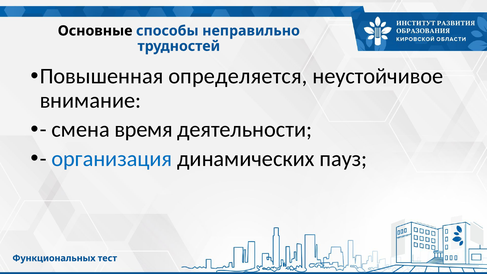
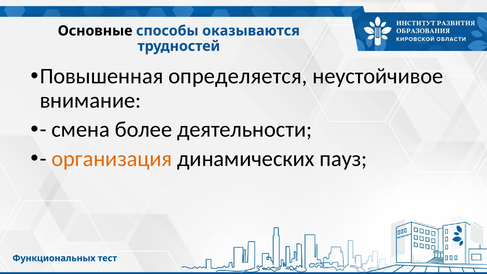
неправильно: неправильно -> оказываются
время: время -> более
организация colour: blue -> orange
